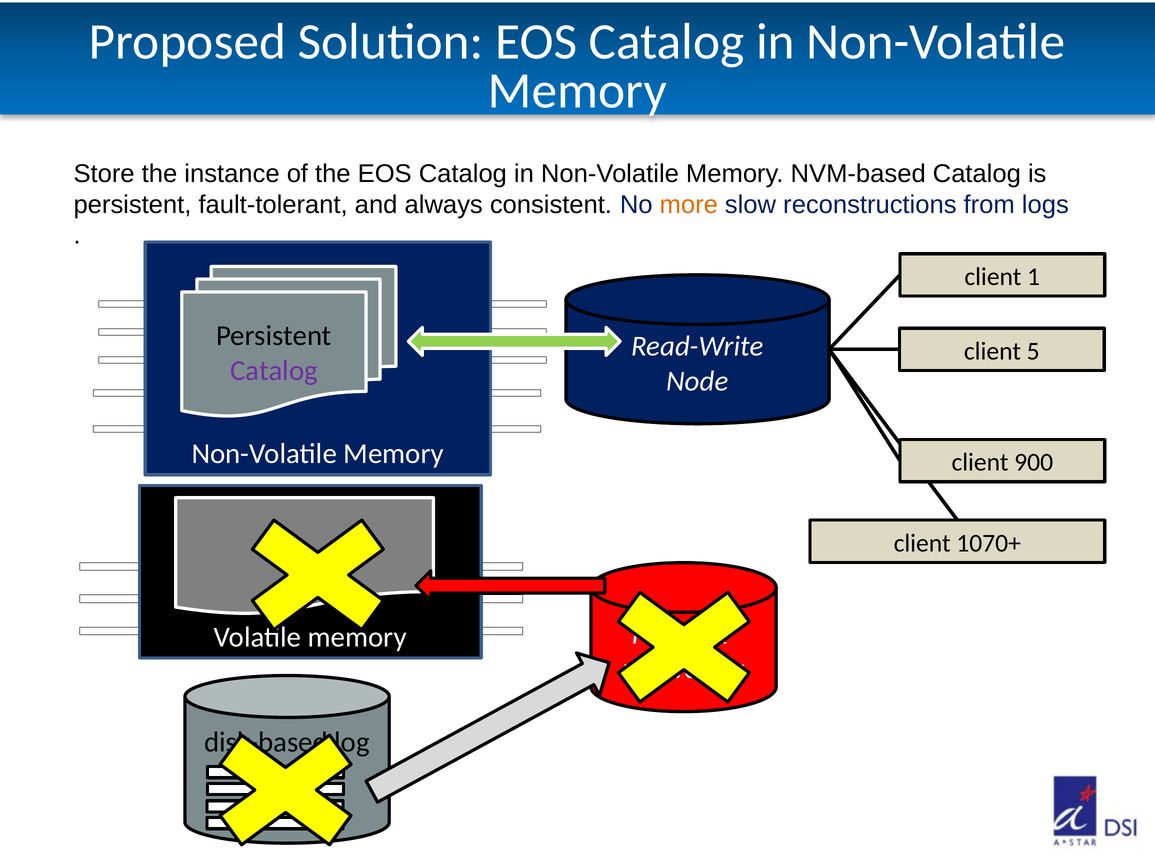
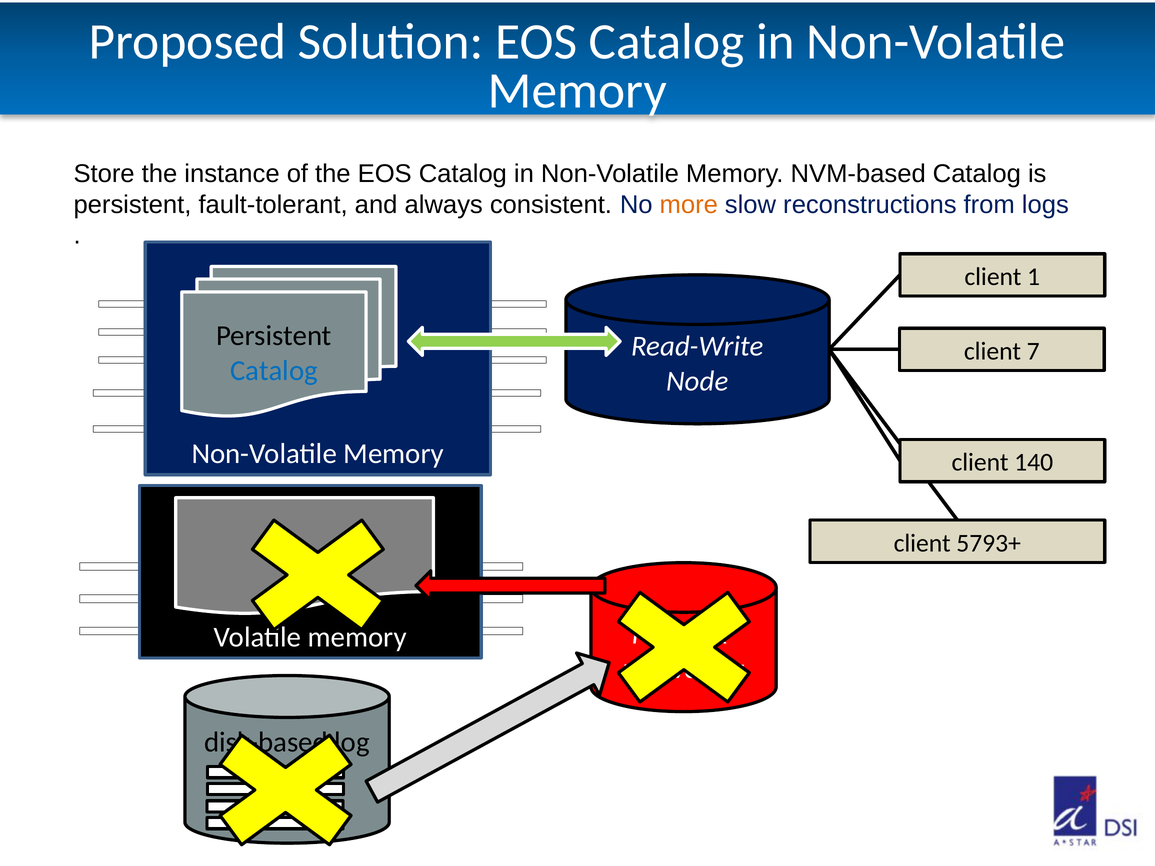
5: 5 -> 7
Catalog at (274, 371) colour: purple -> blue
900: 900 -> 140
1070+: 1070+ -> 5793+
